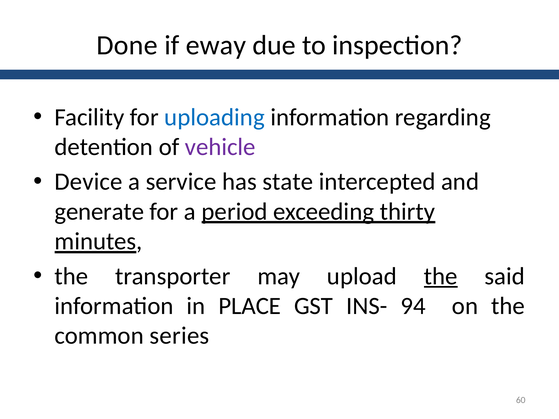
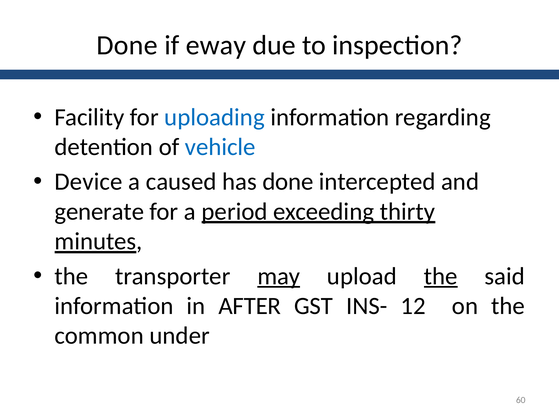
vehicle colour: purple -> blue
service: service -> caused
has state: state -> done
may underline: none -> present
PLACE: PLACE -> AFTER
94: 94 -> 12
series: series -> under
